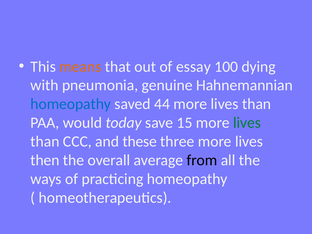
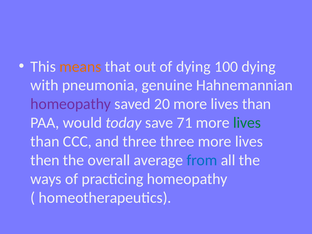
of essay: essay -> dying
homeopathy at (71, 104) colour: blue -> purple
44: 44 -> 20
15: 15 -> 71
and these: these -> three
from colour: black -> blue
